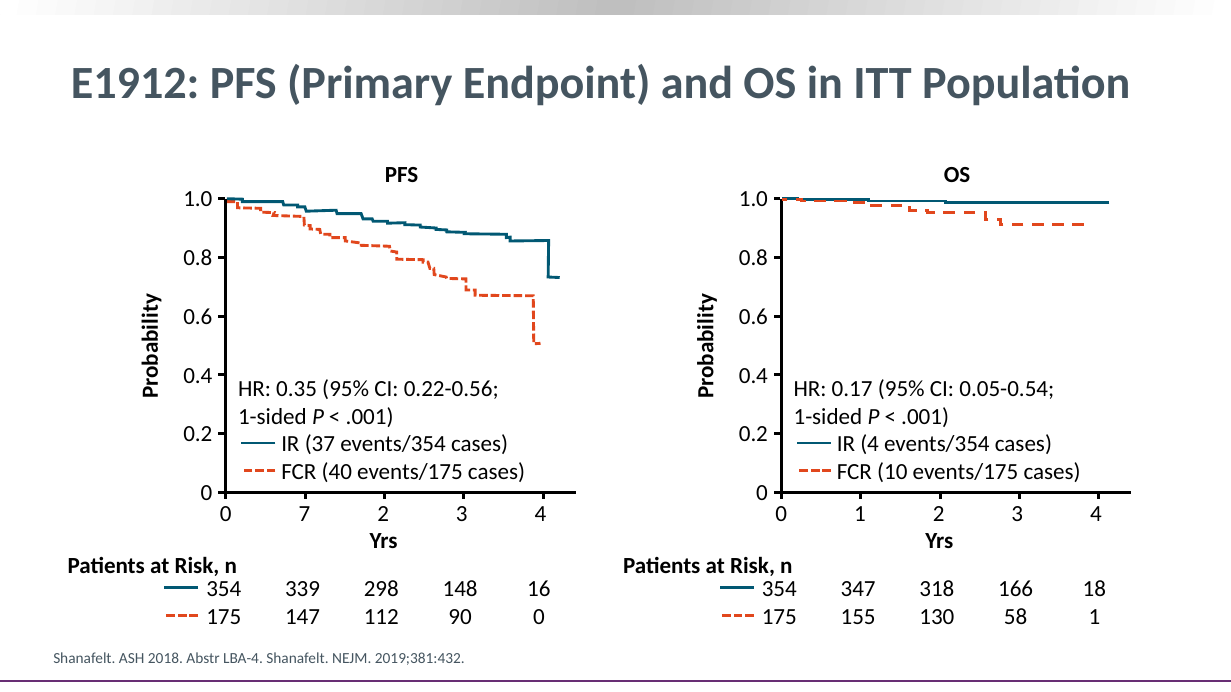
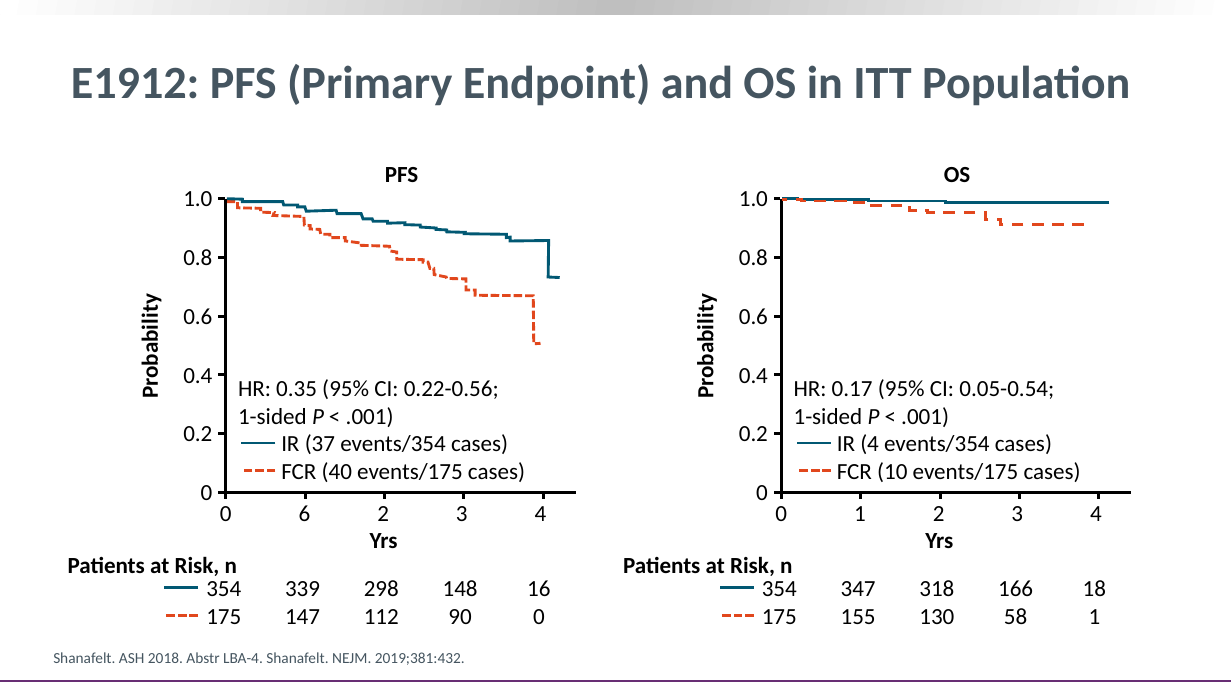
7: 7 -> 6
